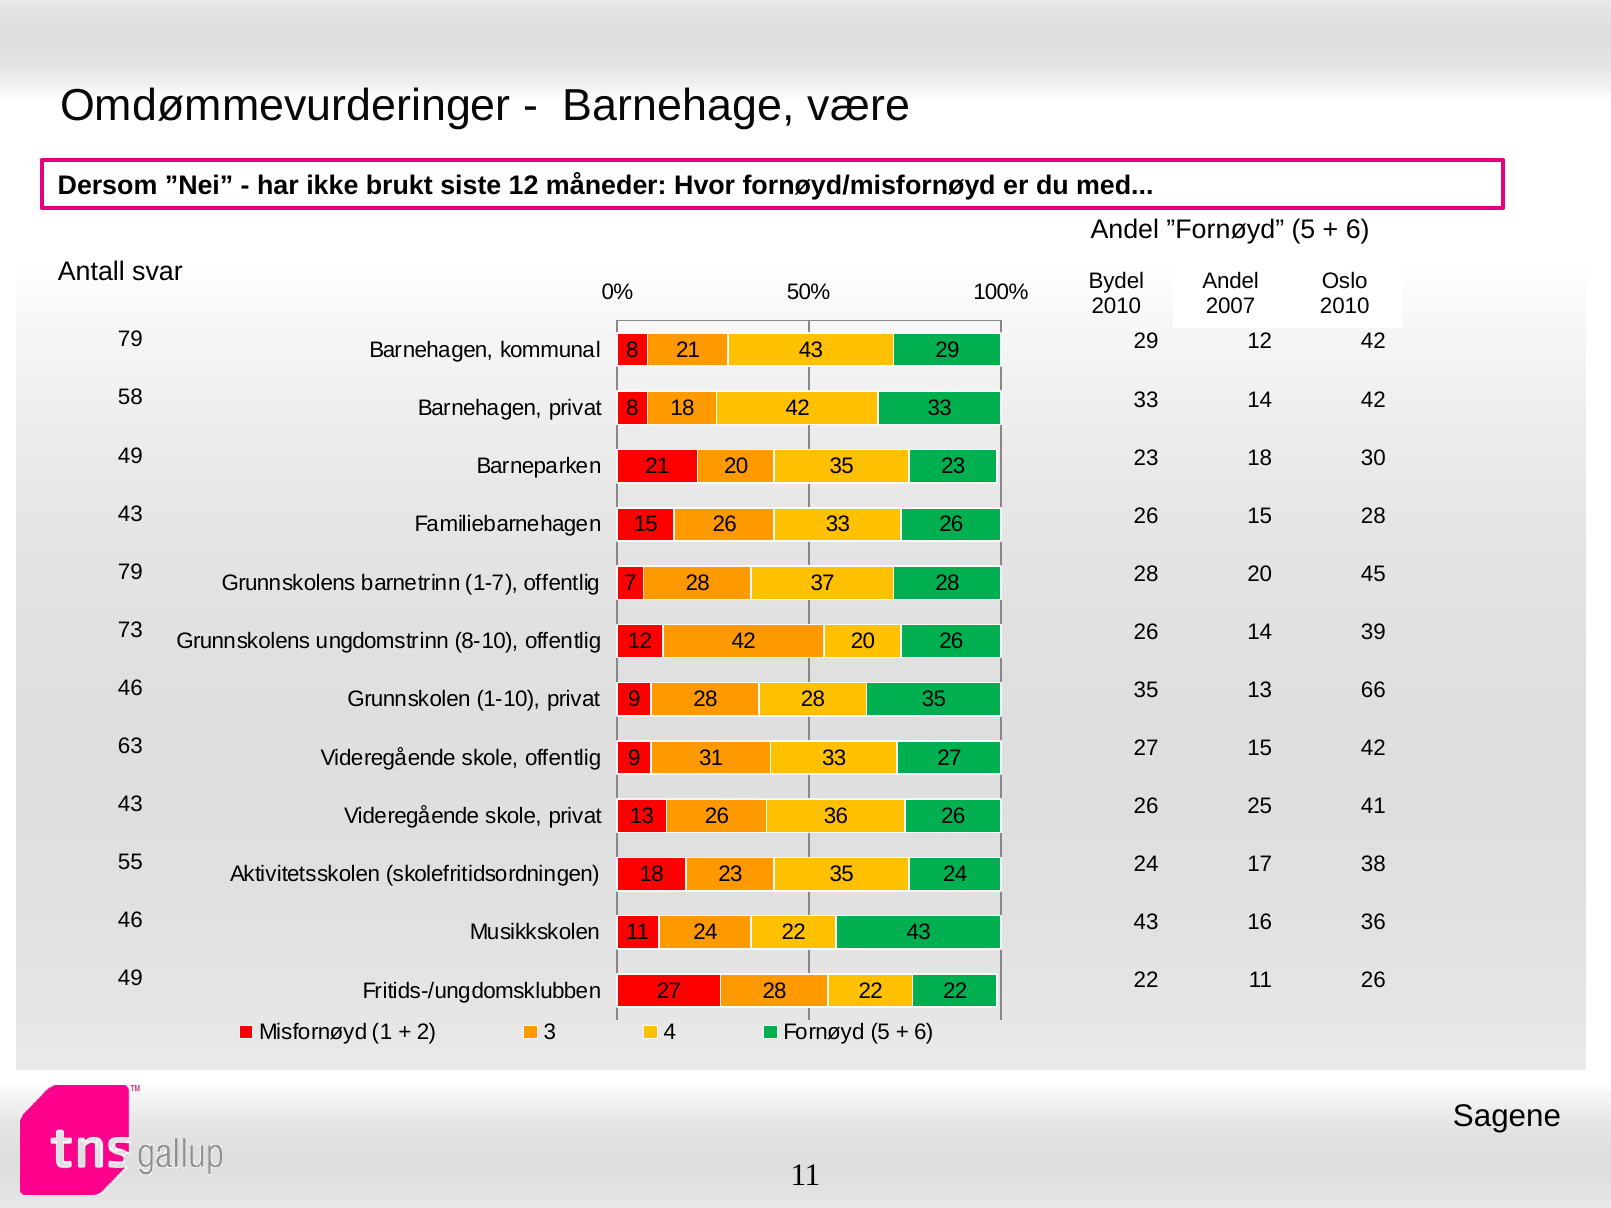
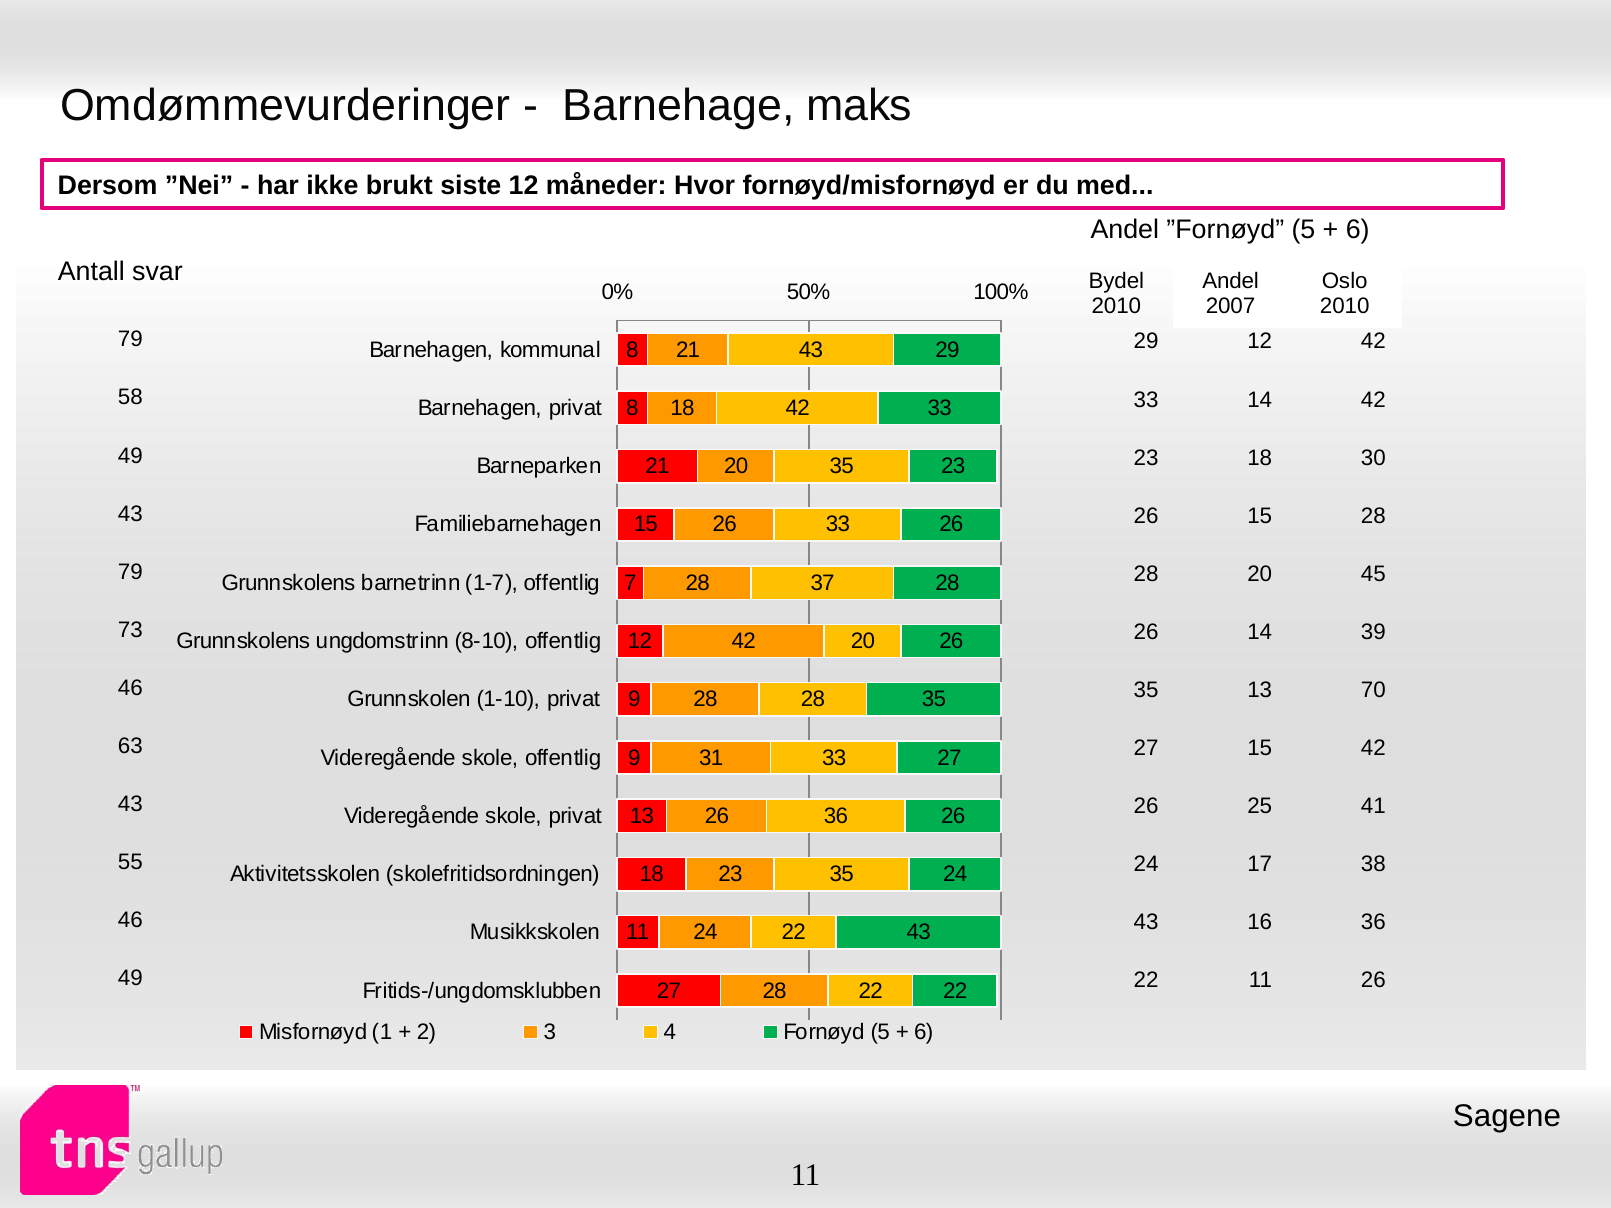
være: være -> maks
66: 66 -> 70
